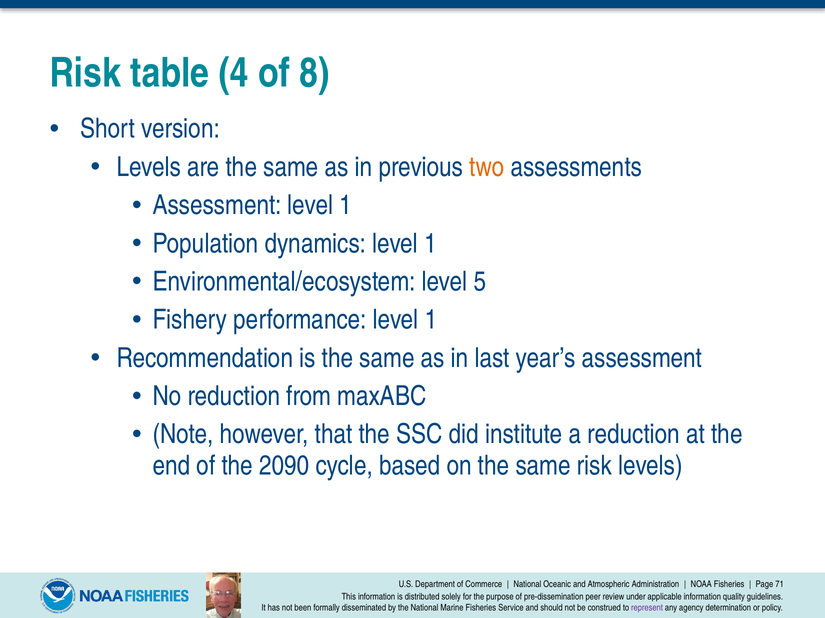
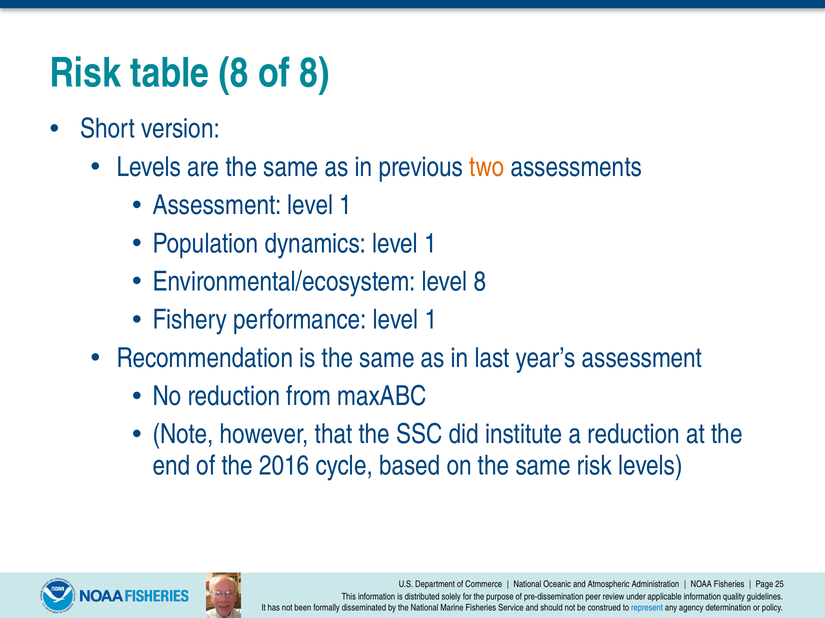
table 4: 4 -> 8
level 5: 5 -> 8
2090: 2090 -> 2016
71: 71 -> 25
represent colour: purple -> blue
